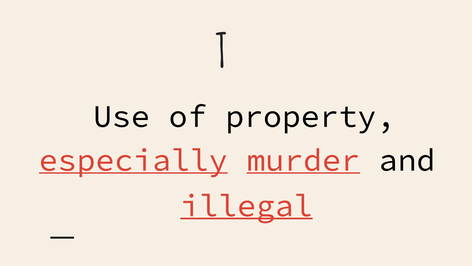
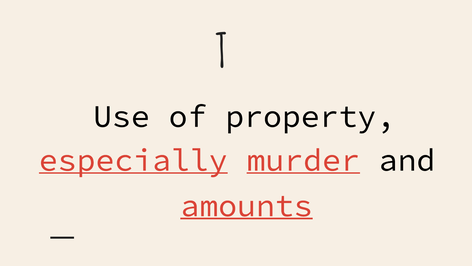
illegal: illegal -> amounts
